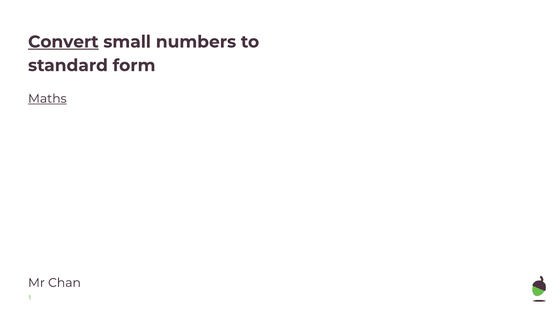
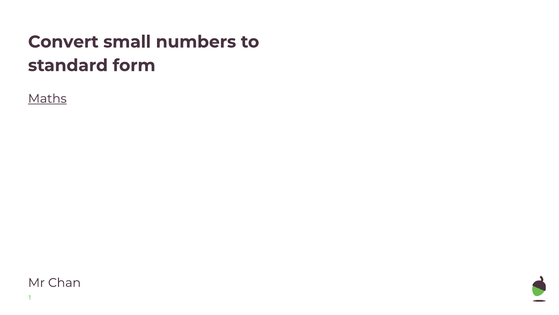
Convert underline: present -> none
